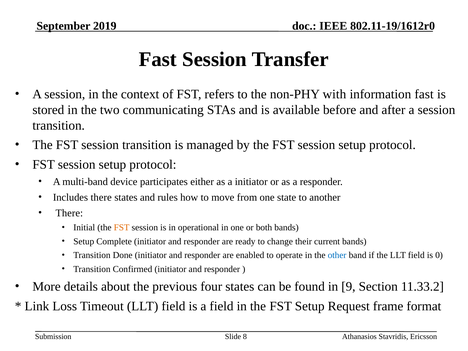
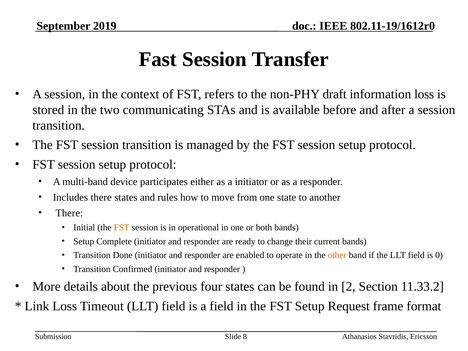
with: with -> draft
information fast: fast -> loss
other colour: blue -> orange
9: 9 -> 2
